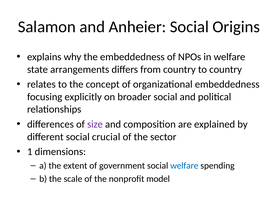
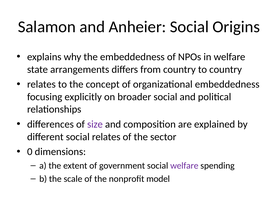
social crucial: crucial -> relates
1: 1 -> 0
welfare at (184, 166) colour: blue -> purple
